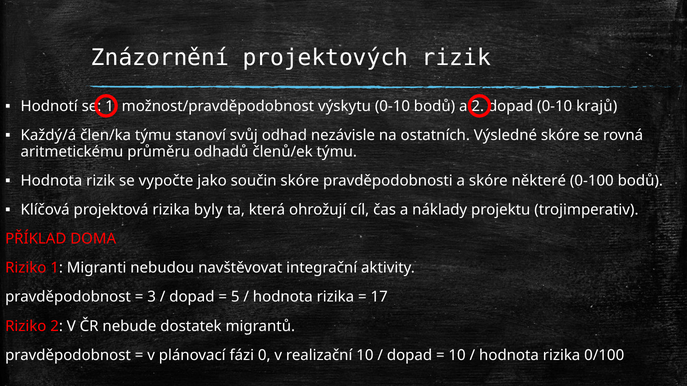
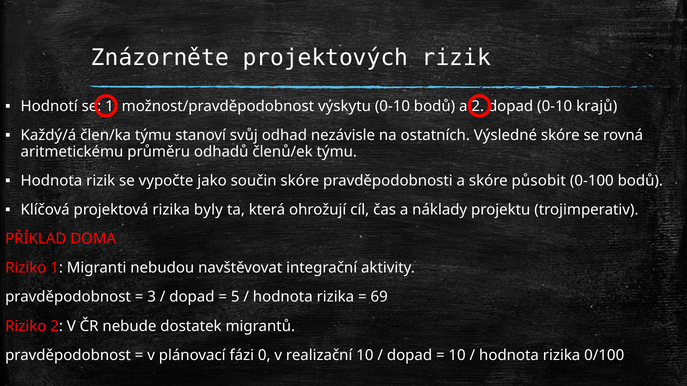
Znázornění: Znázornění -> Znázorněte
některé: některé -> působit
17: 17 -> 69
